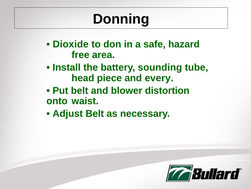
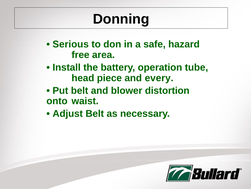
Dioxide: Dioxide -> Serious
sounding: sounding -> operation
